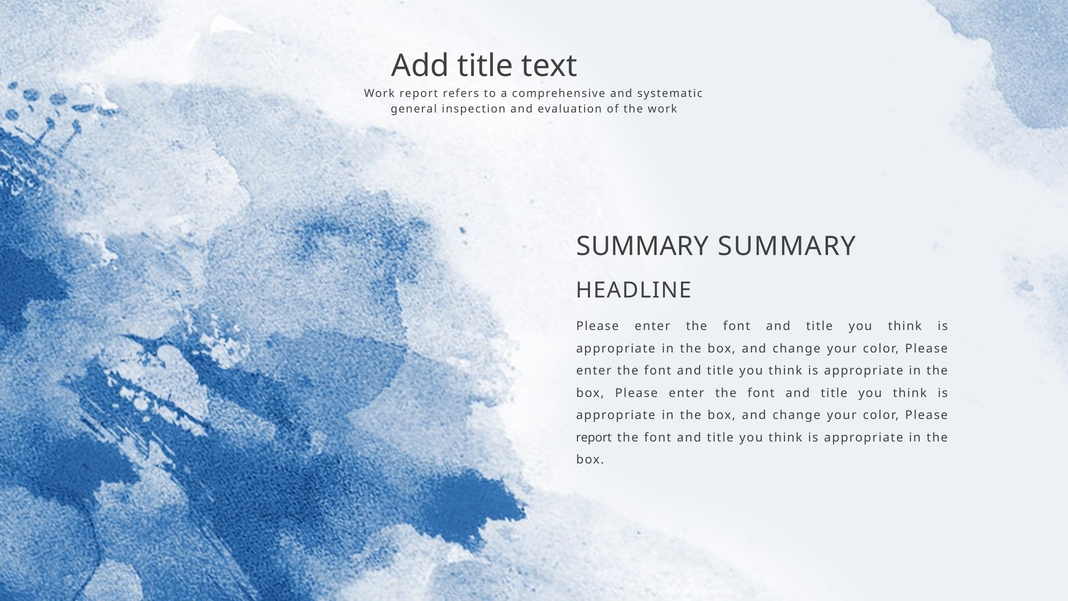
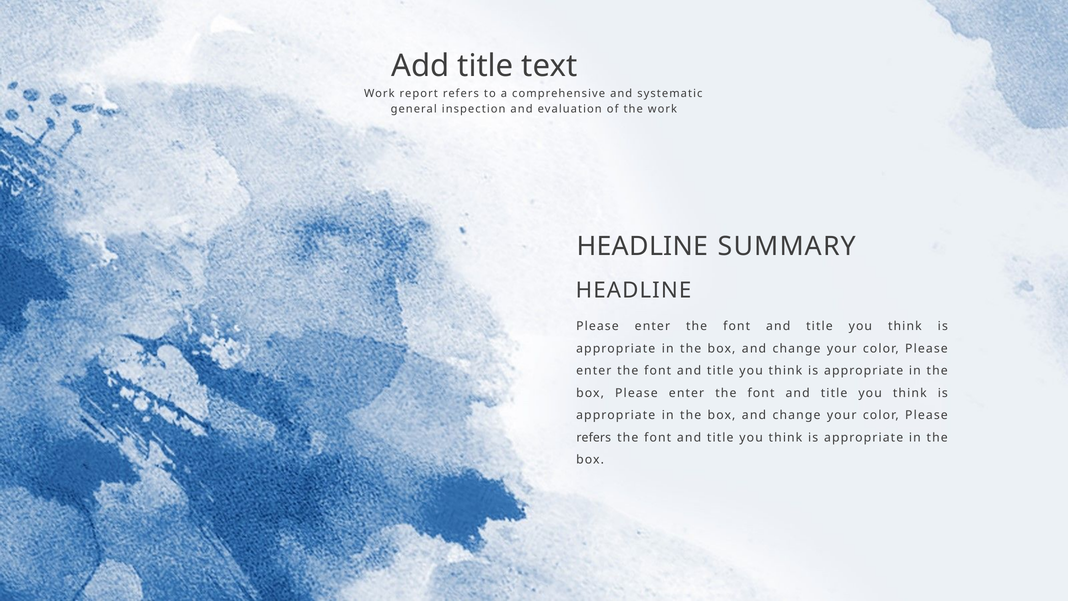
SUMMARY at (642, 246): SUMMARY -> HEADLINE
report at (594, 437): report -> refers
